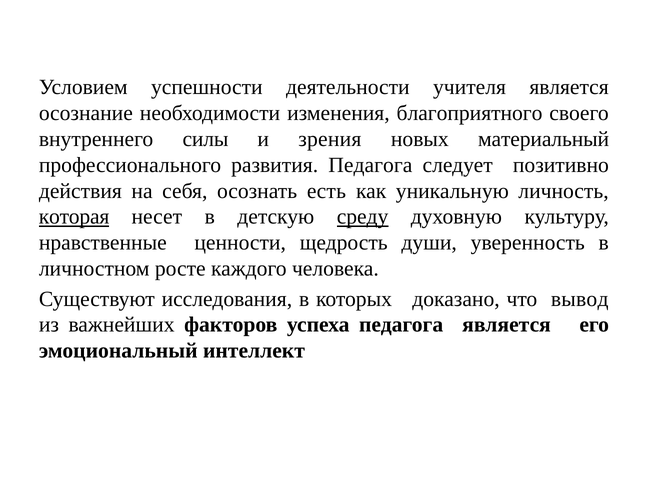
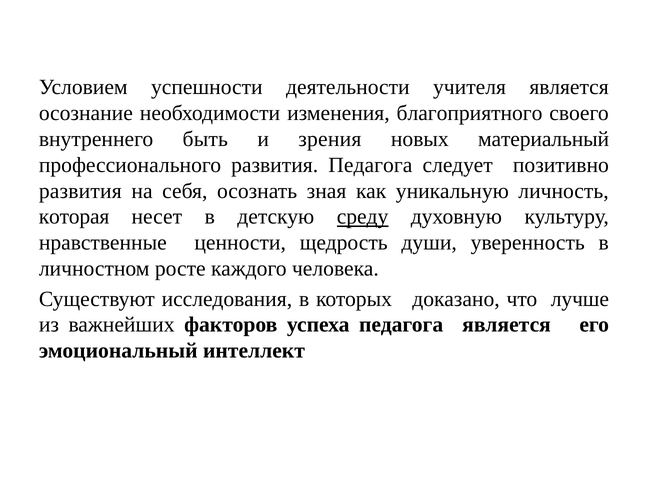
силы: силы -> быть
действия at (80, 191): действия -> развития
есть: есть -> зная
которая underline: present -> none
вывод: вывод -> лучше
